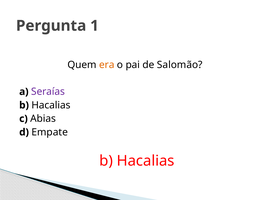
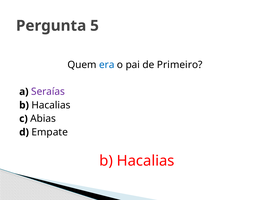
1: 1 -> 5
era colour: orange -> blue
Salomão: Salomão -> Primeiro
